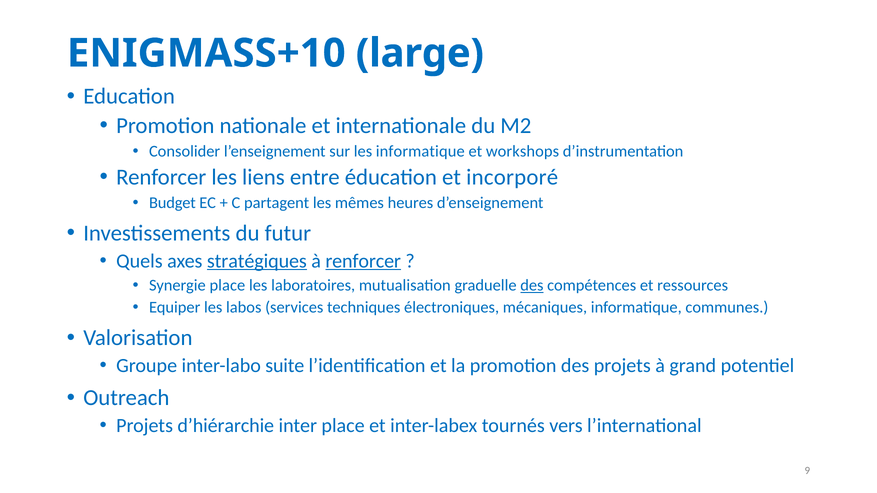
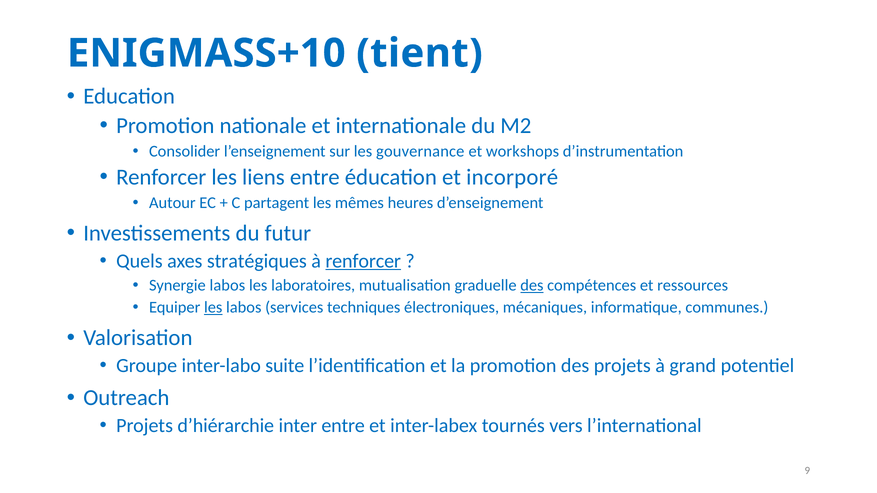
large: large -> tient
les informatique: informatique -> gouvernance
Budget: Budget -> Autour
stratégiques underline: present -> none
Synergie place: place -> labos
les at (213, 308) underline: none -> present
inter place: place -> entre
